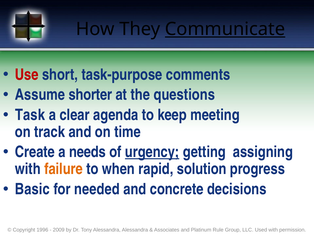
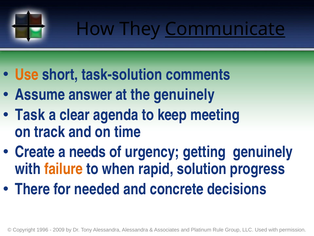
Use colour: red -> orange
task-purpose: task-purpose -> task-solution
shorter: shorter -> answer
the questions: questions -> genuinely
urgency underline: present -> none
getting assigning: assigning -> genuinely
Basic: Basic -> There
